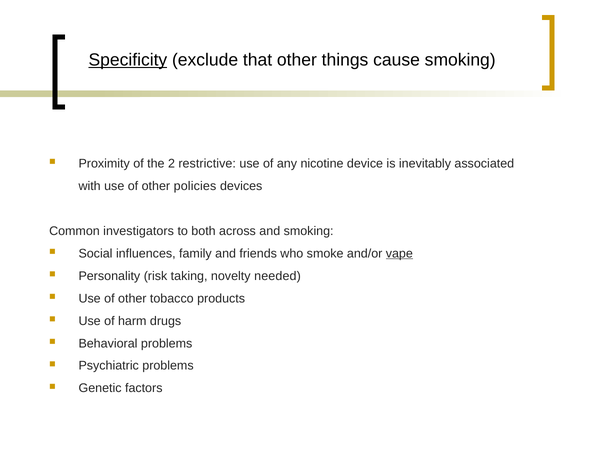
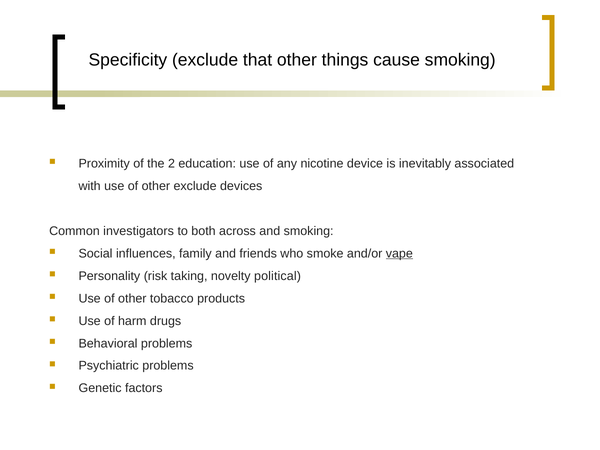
Specificity underline: present -> none
restrictive: restrictive -> education
other policies: policies -> exclude
needed: needed -> political
